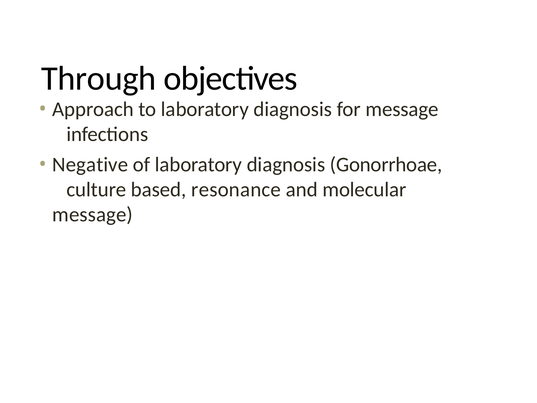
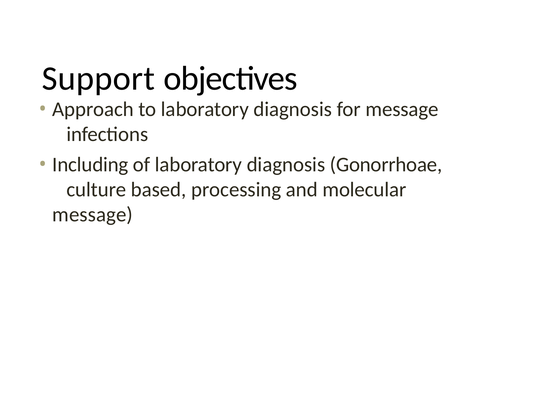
Through: Through -> Support
Negative: Negative -> Including
resonance: resonance -> processing
